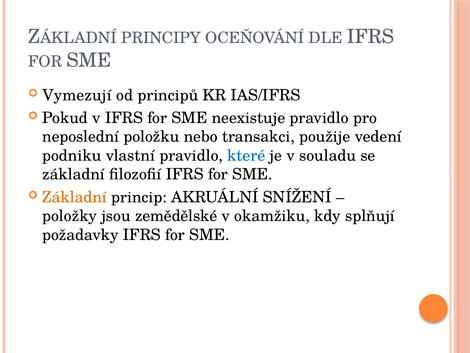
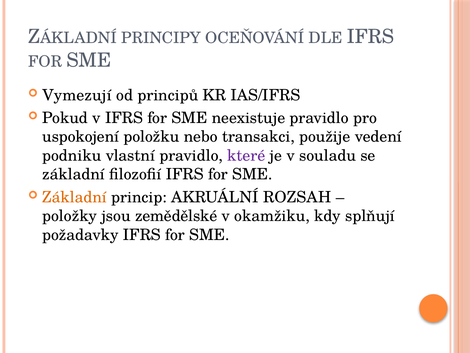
neposlední: neposlední -> uspokojení
které colour: blue -> purple
SNÍŽENÍ: SNÍŽENÍ -> ROZSAH
